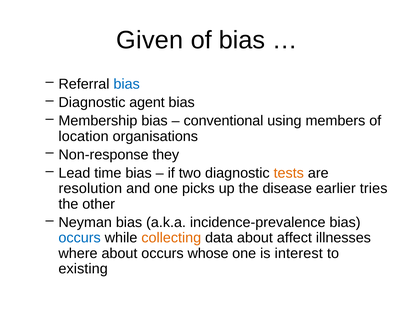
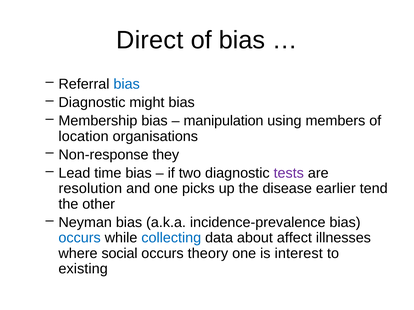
Given: Given -> Direct
agent: agent -> might
conventional: conventional -> manipulation
tests colour: orange -> purple
tries: tries -> tend
collecting colour: orange -> blue
where about: about -> social
whose: whose -> theory
